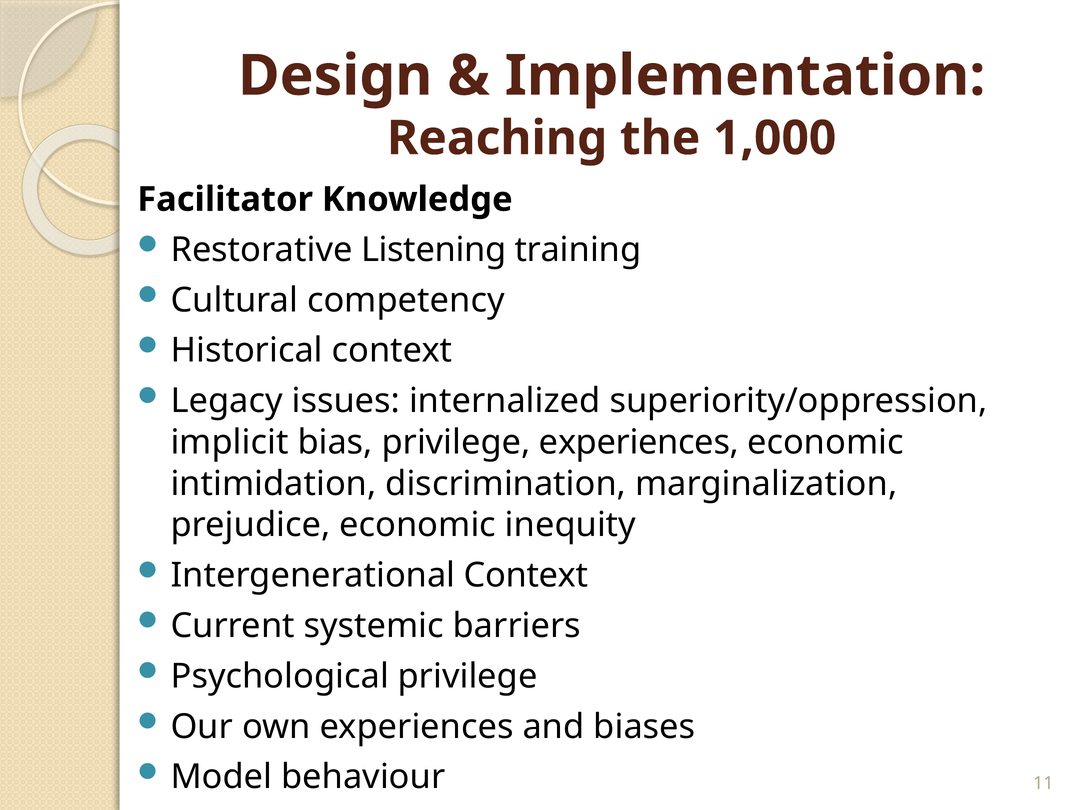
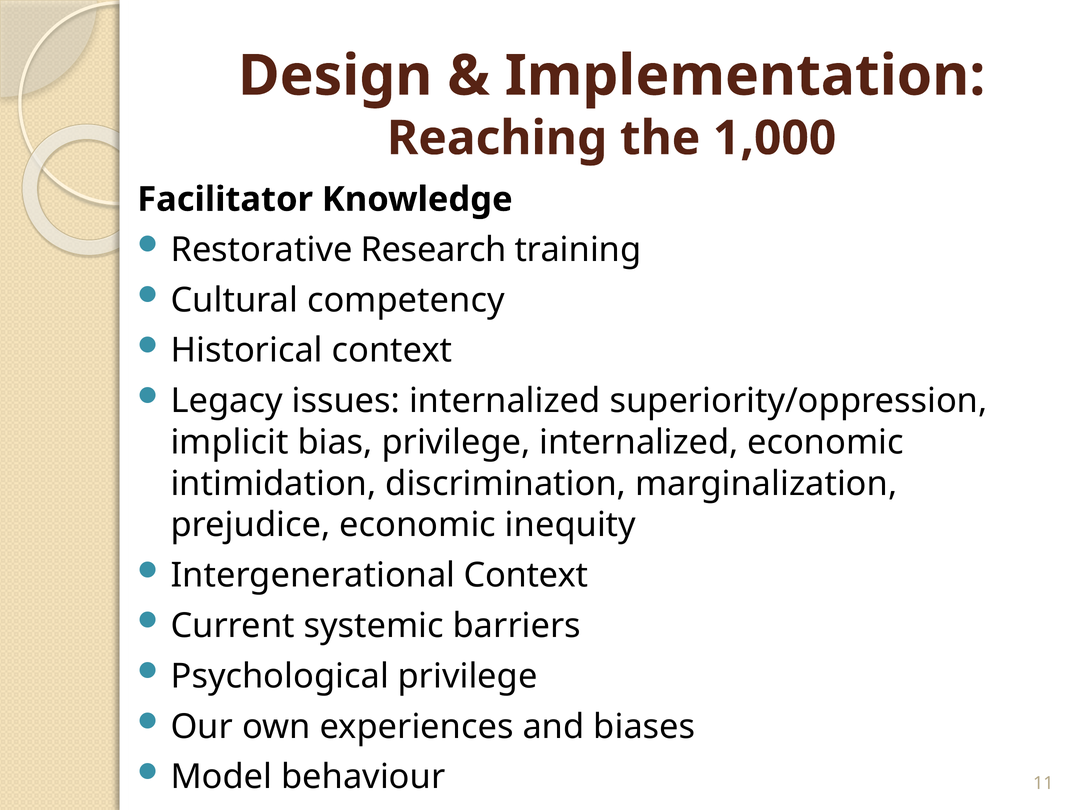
Listening: Listening -> Research
privilege experiences: experiences -> internalized
